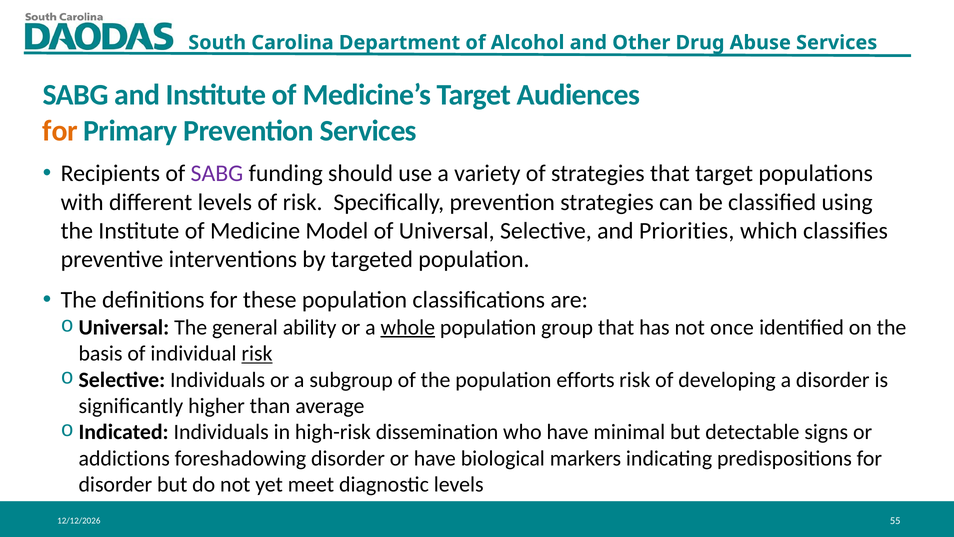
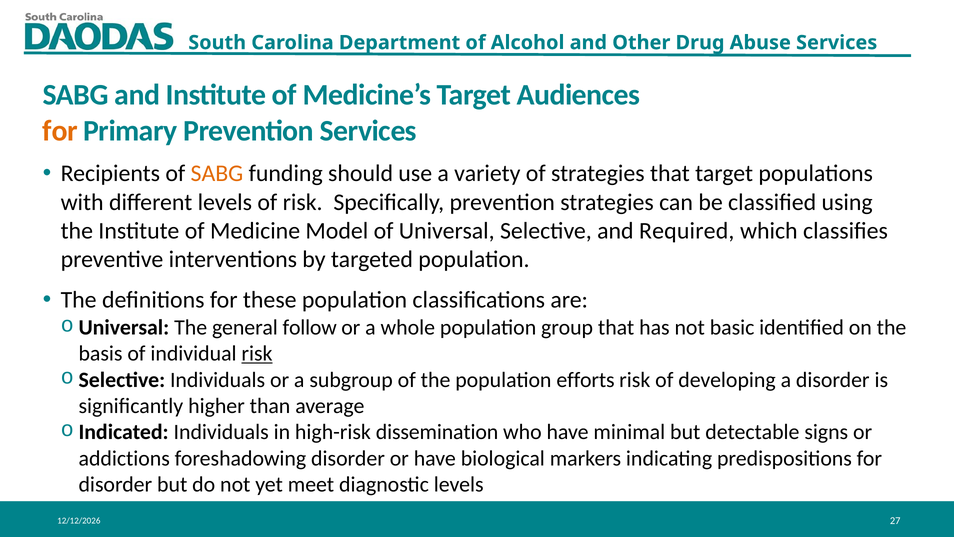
SABG at (217, 173) colour: purple -> orange
Priorities: Priorities -> Required
ability: ability -> follow
whole underline: present -> none
once: once -> basic
55: 55 -> 27
